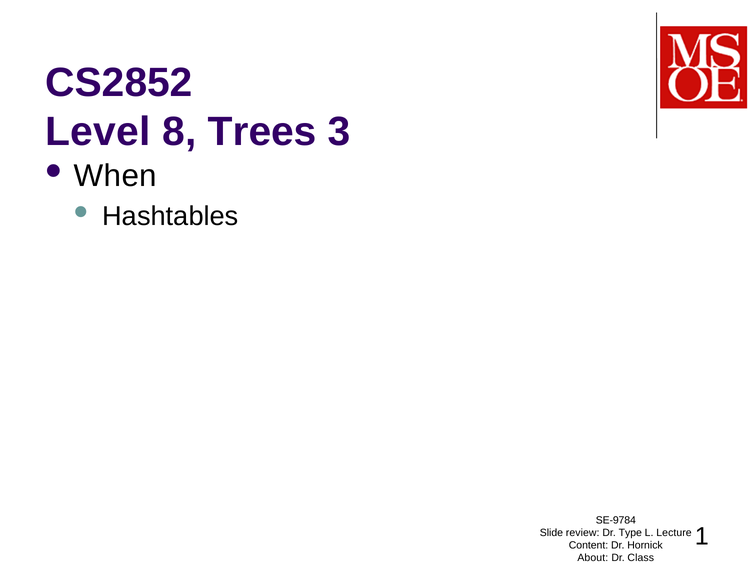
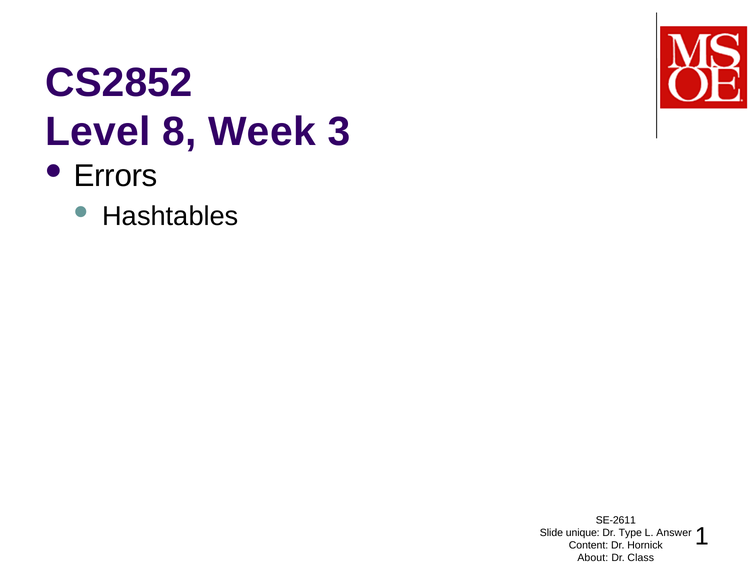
Trees: Trees -> Week
When: When -> Errors
SE-9784: SE-9784 -> SE-2611
review: review -> unique
Lecture: Lecture -> Answer
